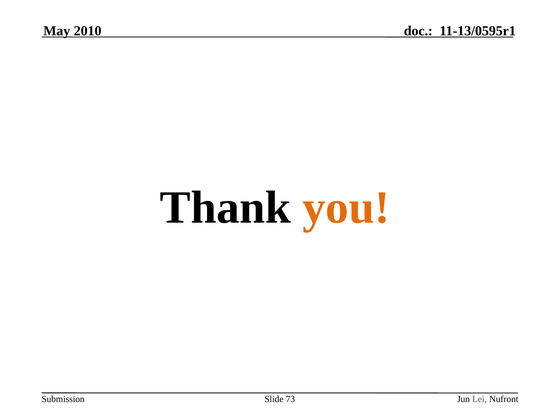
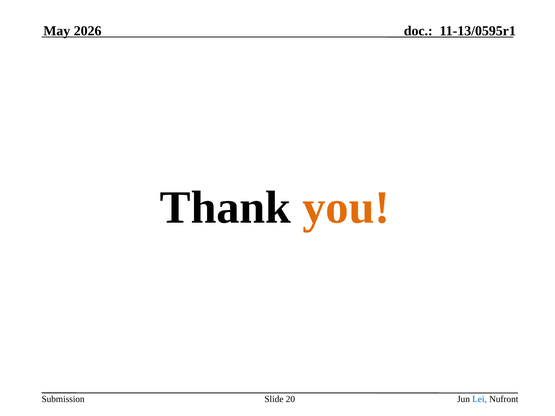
2010: 2010 -> 2026
73: 73 -> 20
Lei colour: purple -> blue
